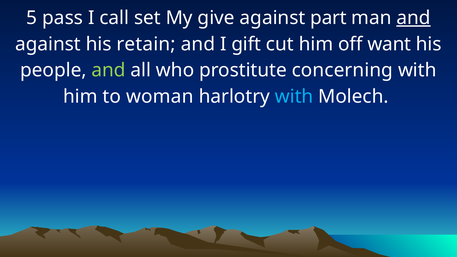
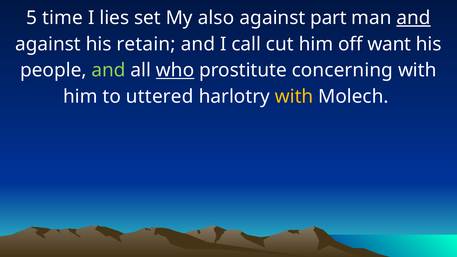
pass: pass -> time
call: call -> lies
give: give -> also
gift: gift -> call
who underline: none -> present
woman: woman -> uttered
with at (294, 97) colour: light blue -> yellow
